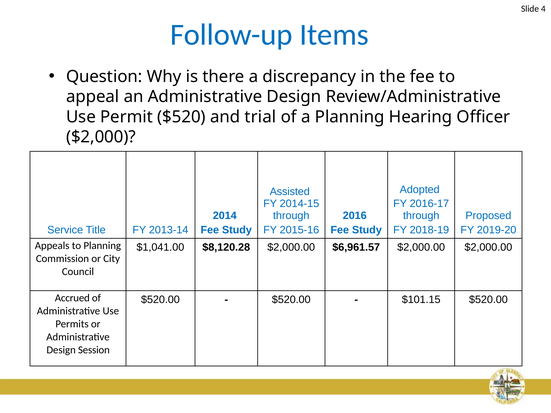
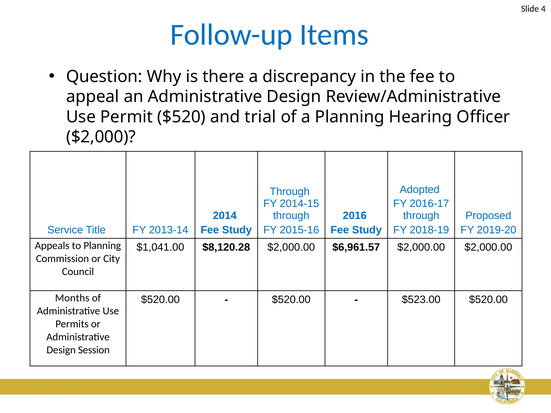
Assisted at (290, 192): Assisted -> Through
Accrued: Accrued -> Months
$101.15: $101.15 -> $523.00
